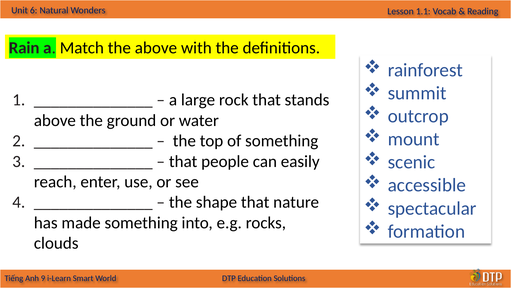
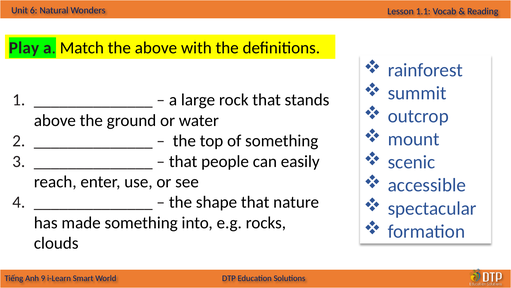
Rain: Rain -> Play
